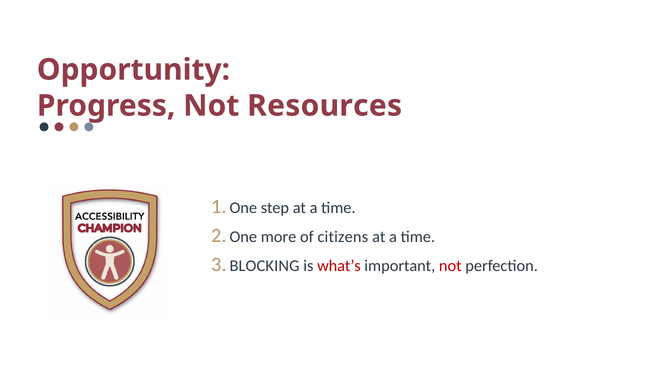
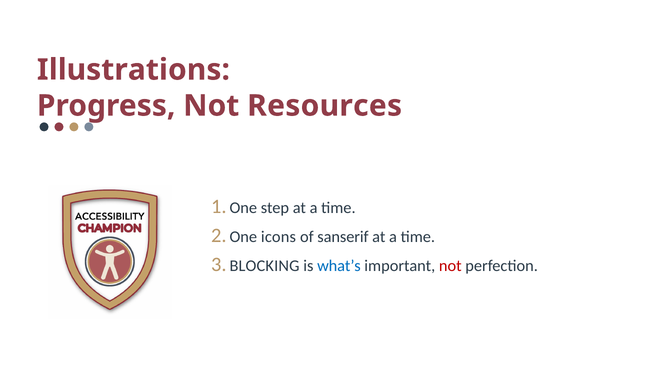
Opportunity: Opportunity -> Illustrations
more: more -> icons
citizens: citizens -> sanserif
what’s colour: red -> blue
